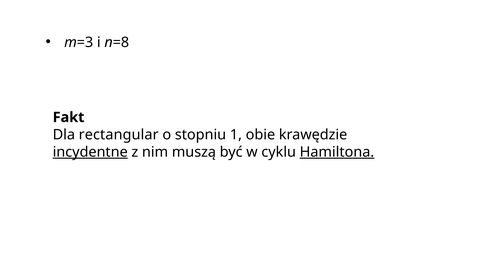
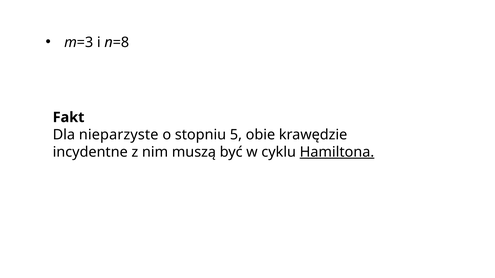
rectangular: rectangular -> nieparzyste
1: 1 -> 5
incydentne underline: present -> none
